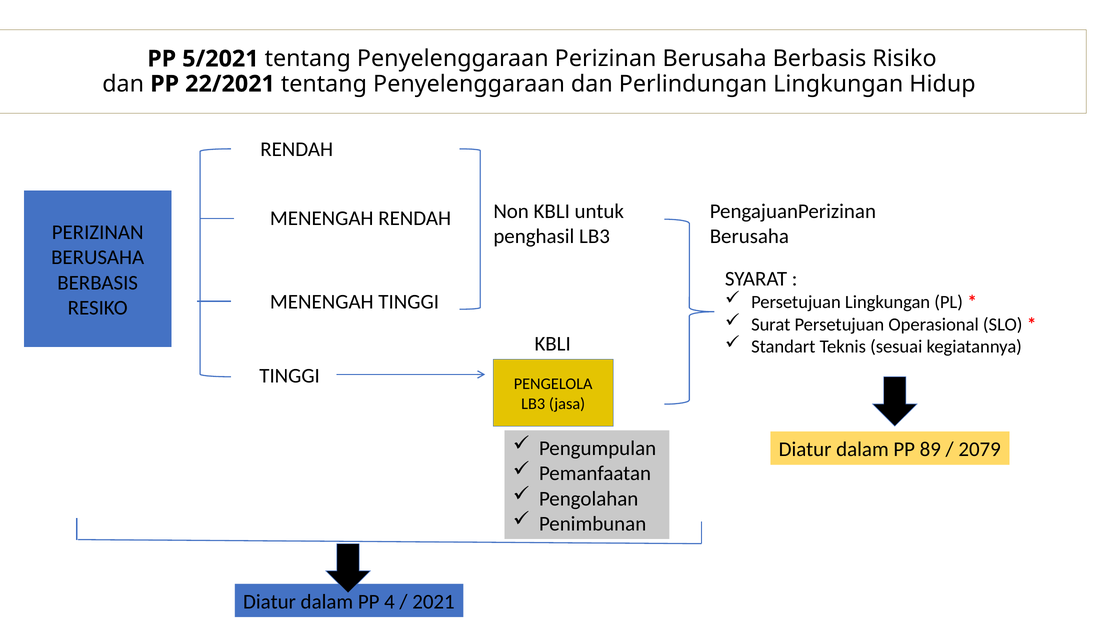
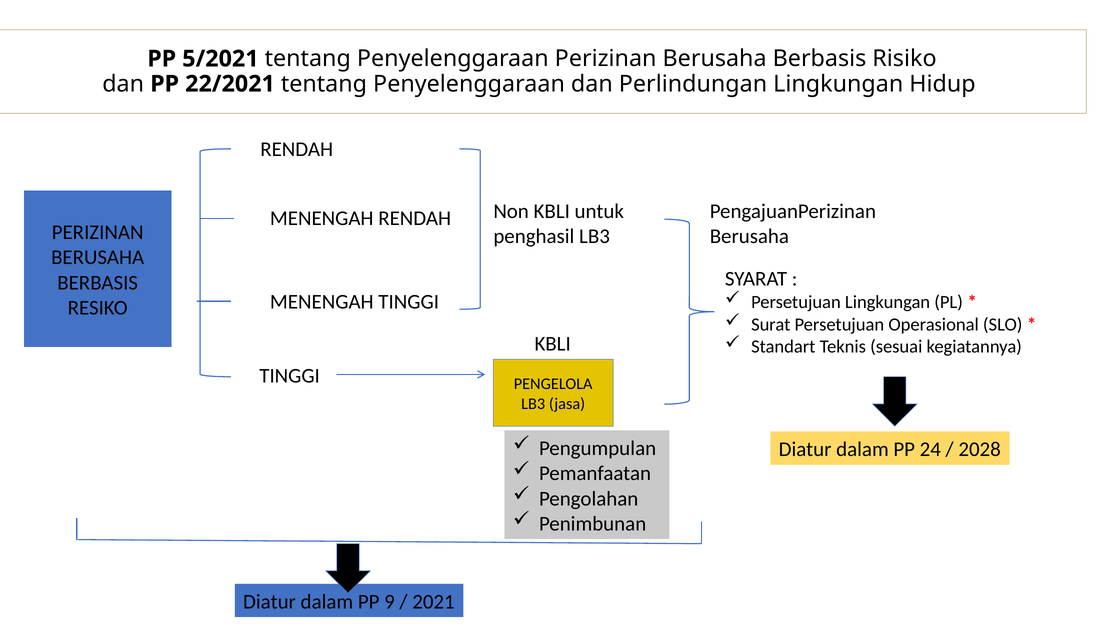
89: 89 -> 24
2079: 2079 -> 2028
4: 4 -> 9
